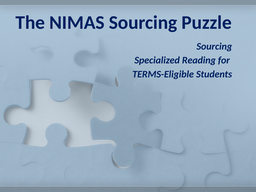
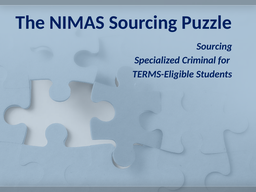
Reading: Reading -> Criminal
